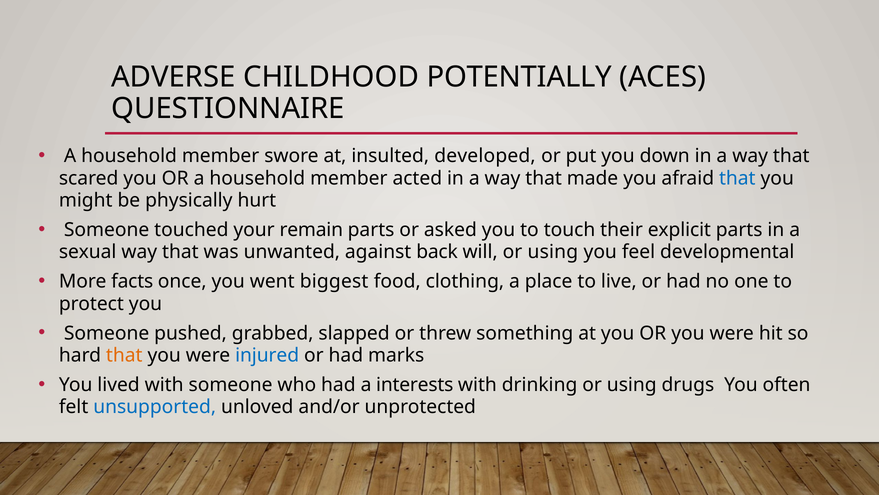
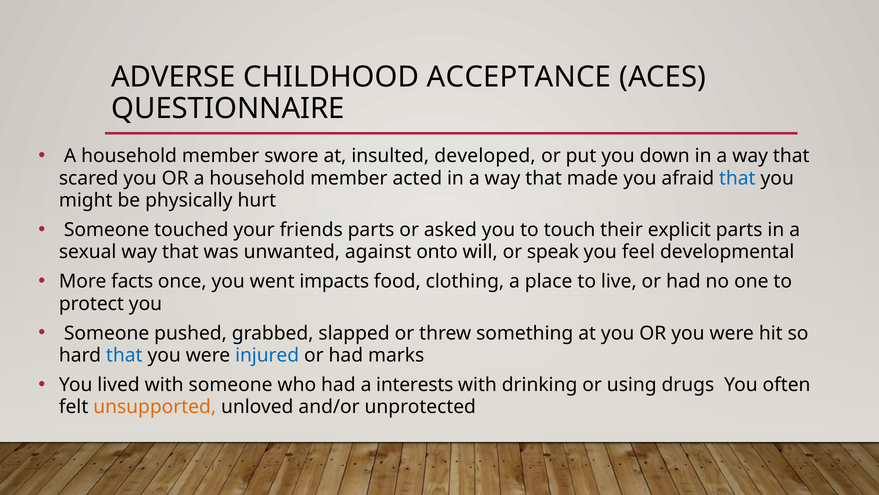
POTENTIALLY: POTENTIALLY -> ACCEPTANCE
remain: remain -> friends
back: back -> onto
will or using: using -> speak
biggest: biggest -> impacts
that at (124, 355) colour: orange -> blue
unsupported colour: blue -> orange
